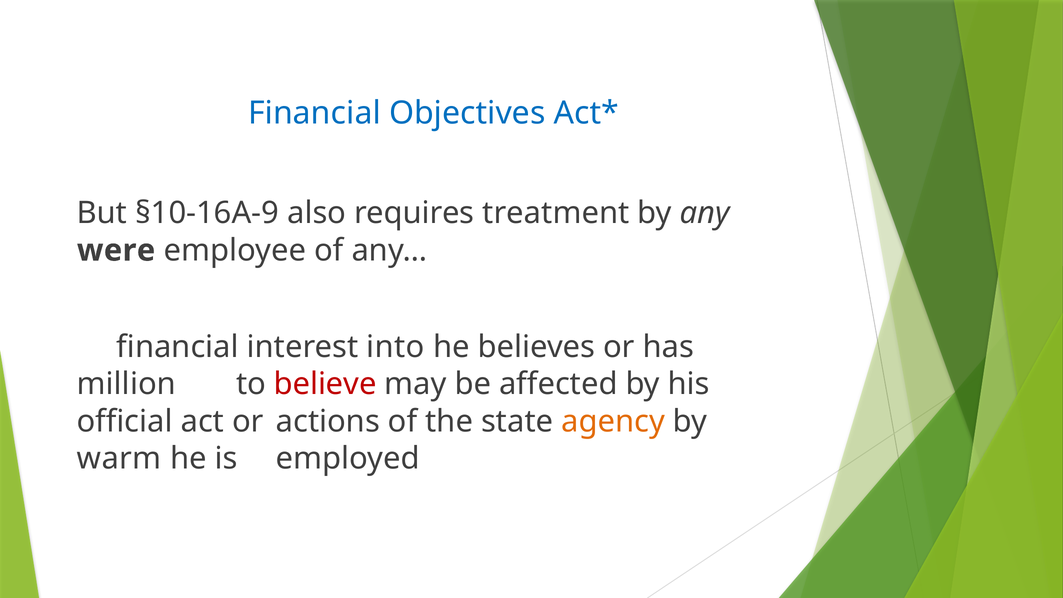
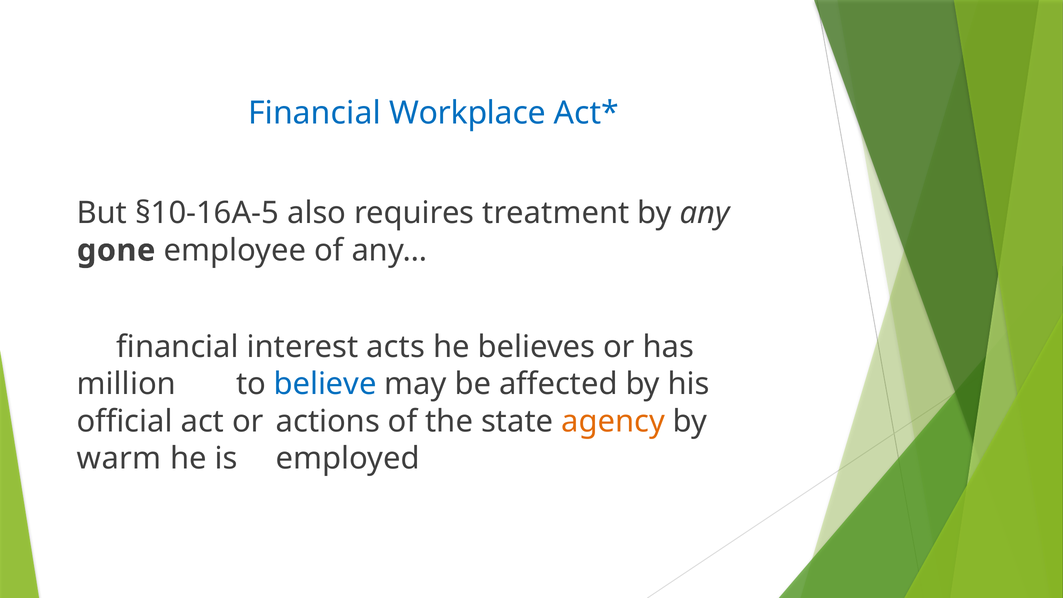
Objectives: Objectives -> Workplace
§10-16A-9: §10-16A-9 -> §10-16A-5
were: were -> gone
into: into -> acts
believe colour: red -> blue
